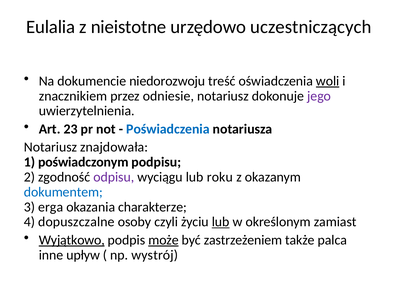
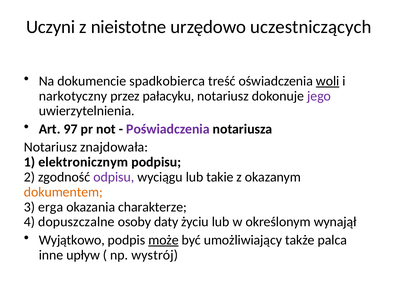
Eulalia: Eulalia -> Uczyni
niedorozwoju: niedorozwoju -> spadkobierca
znacznikiem: znacznikiem -> narkotyczny
odniesie: odniesie -> pałacyku
23: 23 -> 97
Poświadczenia colour: blue -> purple
poświadczonym: poświadczonym -> elektronicznym
roku: roku -> takie
dokumentem colour: blue -> orange
czyli: czyli -> daty
lub at (221, 222) underline: present -> none
zamiast: zamiast -> wynajął
Wyjątkowo underline: present -> none
zastrzeżeniem: zastrzeżeniem -> umożliwiający
